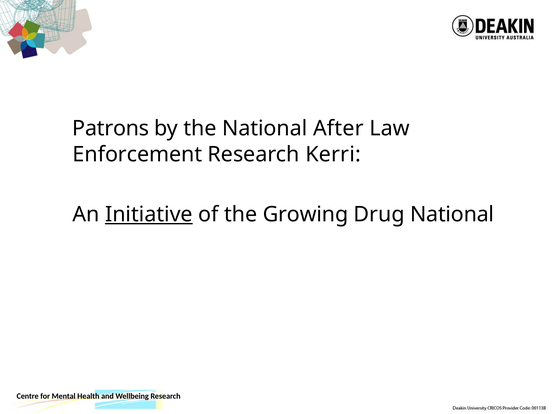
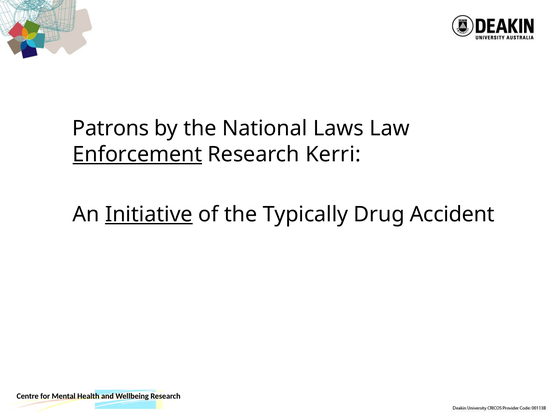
After: After -> Laws
Enforcement underline: none -> present
Growing: Growing -> Typically
Drug National: National -> Accident
